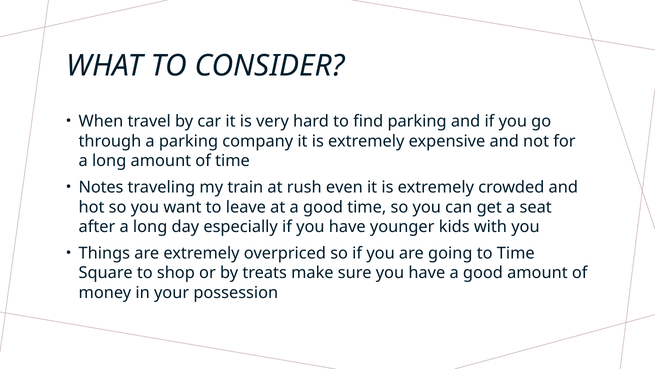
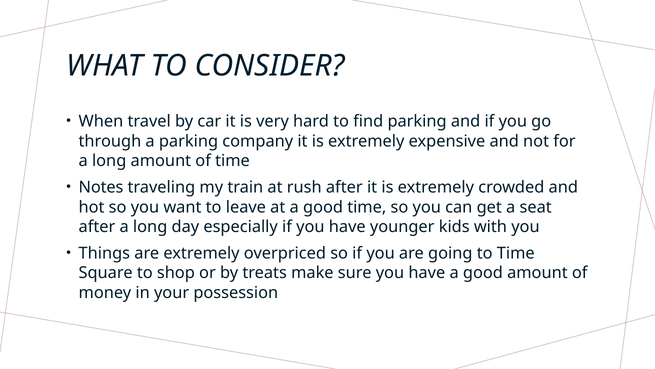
rush even: even -> after
